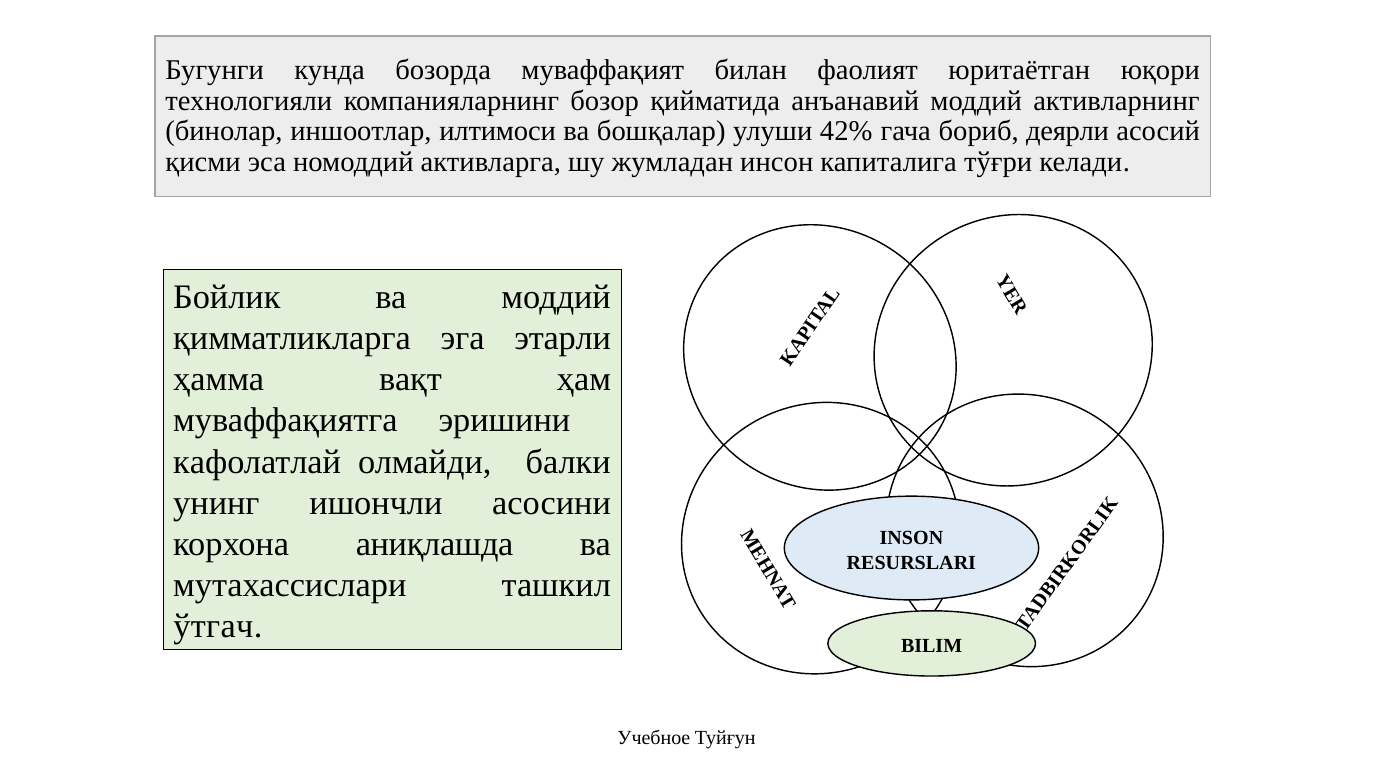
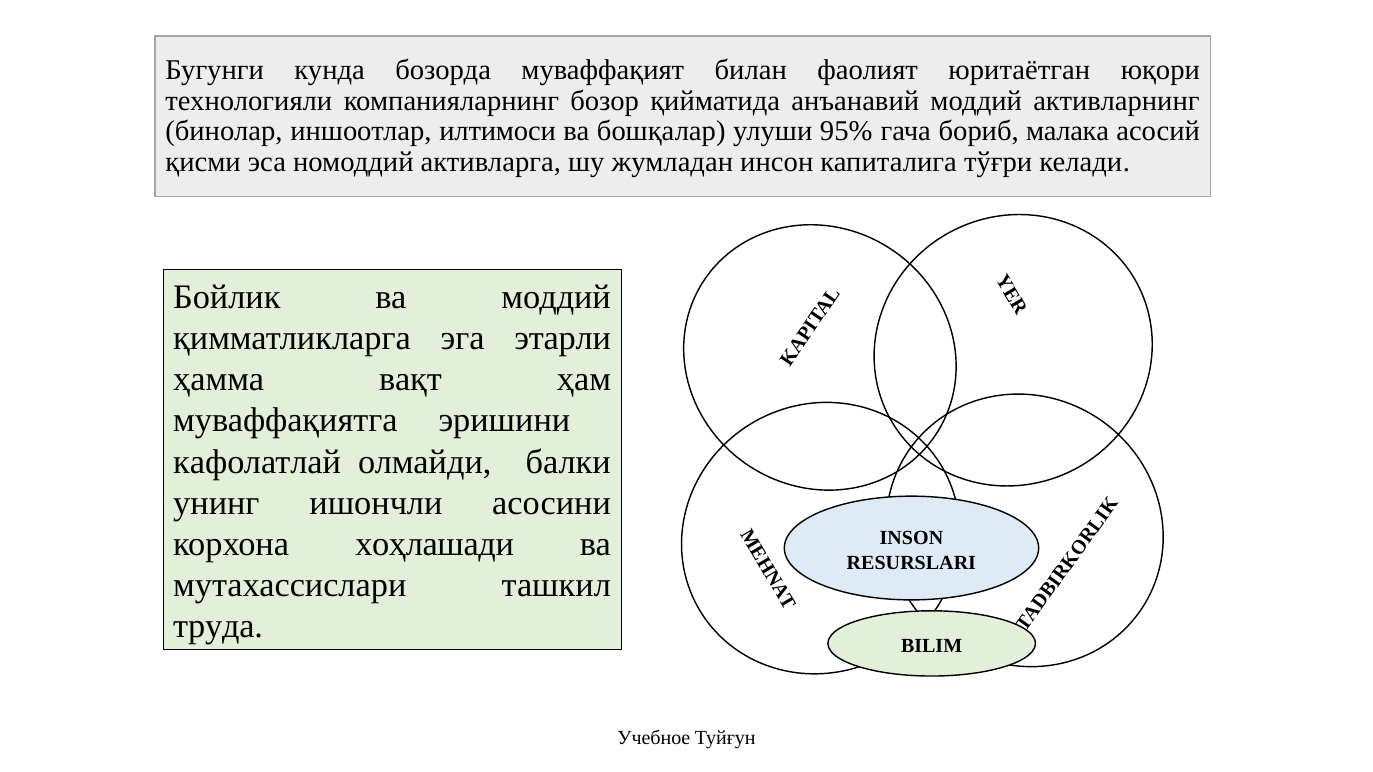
42%: 42% -> 95%
деярли: деярли -> малака
аниқлашда: аниқлашда -> хоҳлашади
ўтгач: ўтгач -> труда
